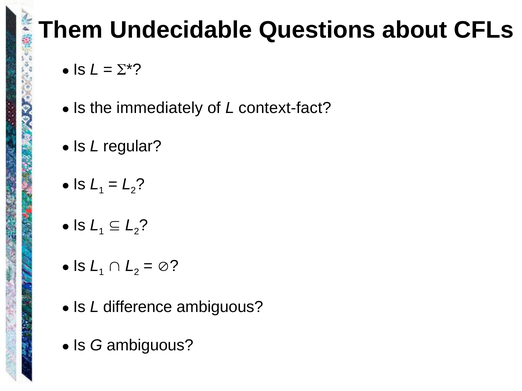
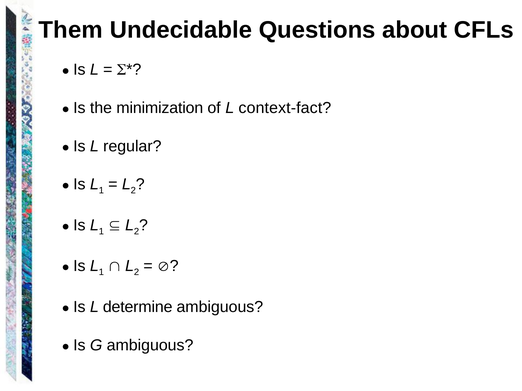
immediately: immediately -> minimization
difference: difference -> determine
